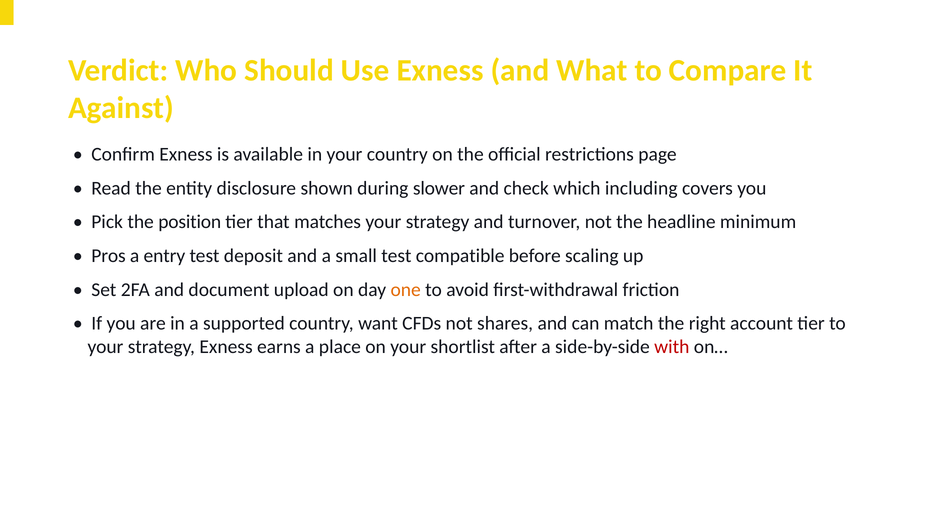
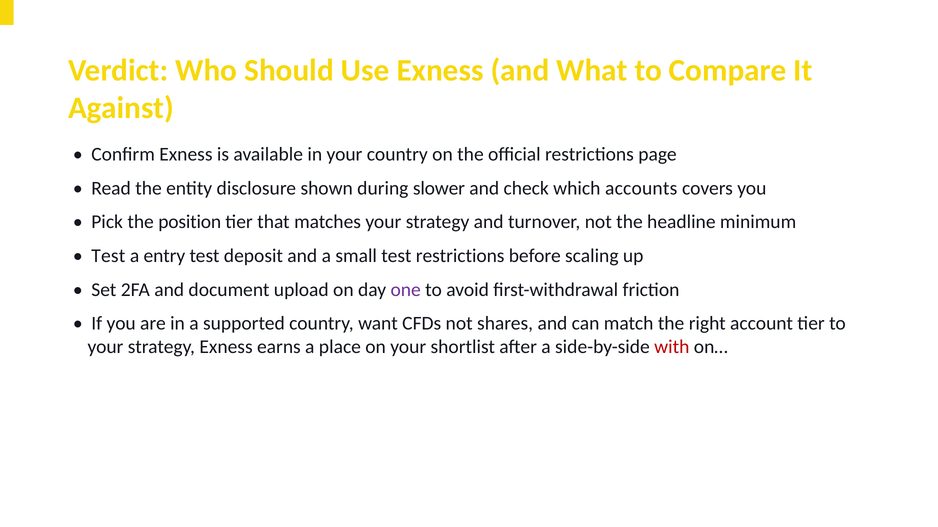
including: including -> accounts
Pros at (109, 256): Pros -> Test
test compatible: compatible -> restrictions
one colour: orange -> purple
